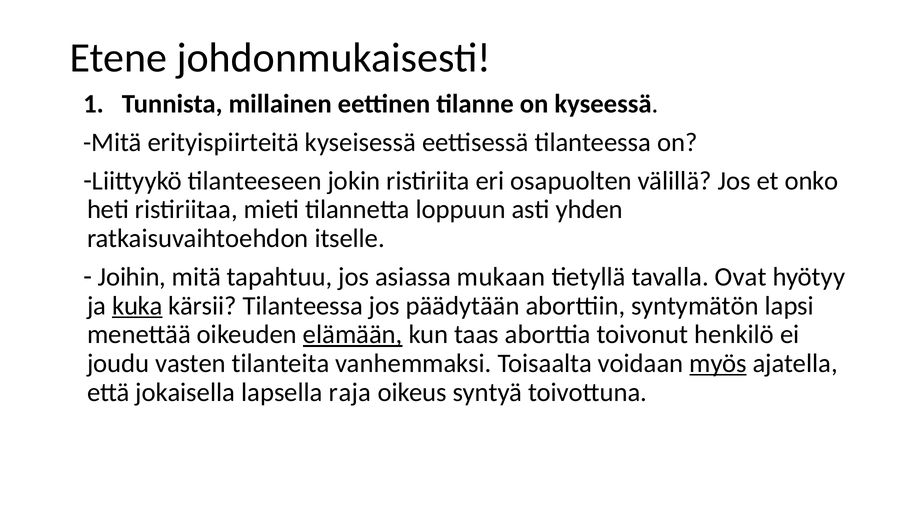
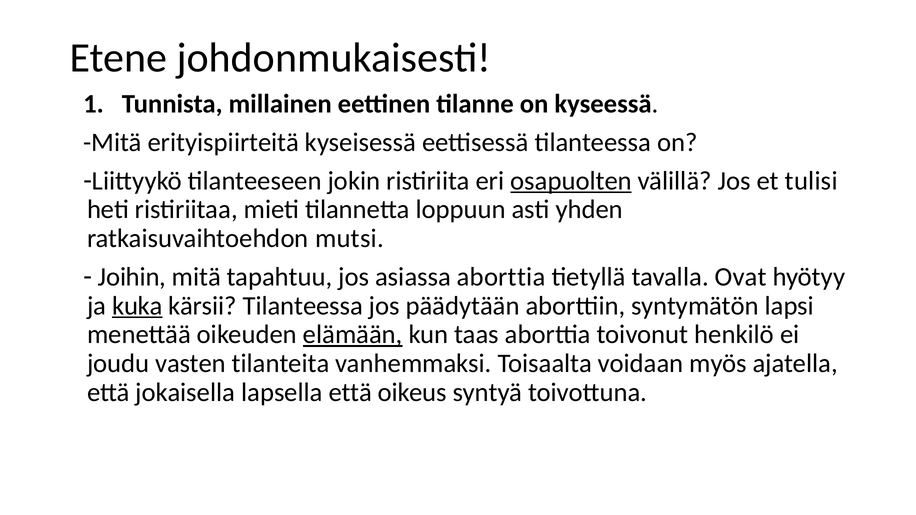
osapuolten underline: none -> present
onko: onko -> tulisi
itselle: itselle -> mutsi
asiassa mukaan: mukaan -> aborttia
myös underline: present -> none
lapsella raja: raja -> että
